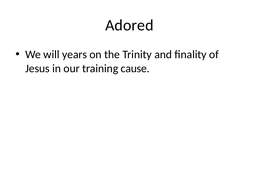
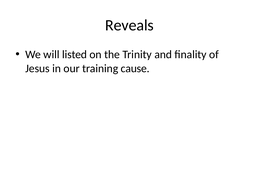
Adored: Adored -> Reveals
years: years -> listed
